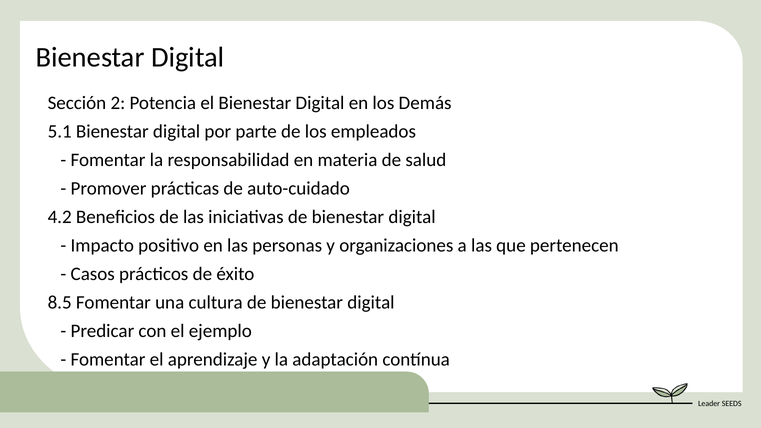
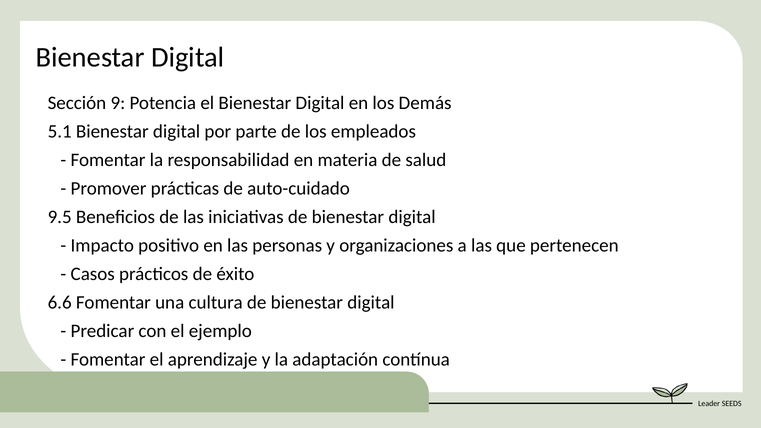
2: 2 -> 9
4.2: 4.2 -> 9.5
8.5: 8.5 -> 6.6
